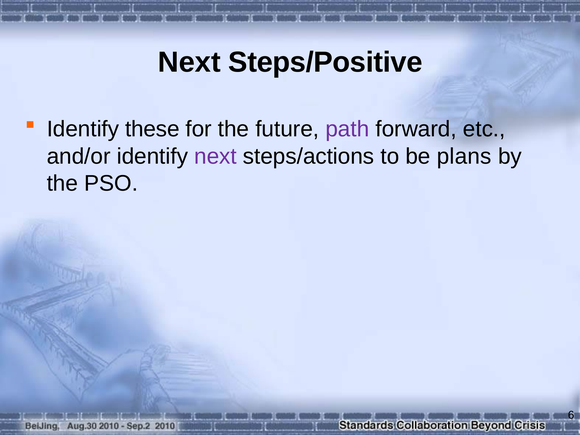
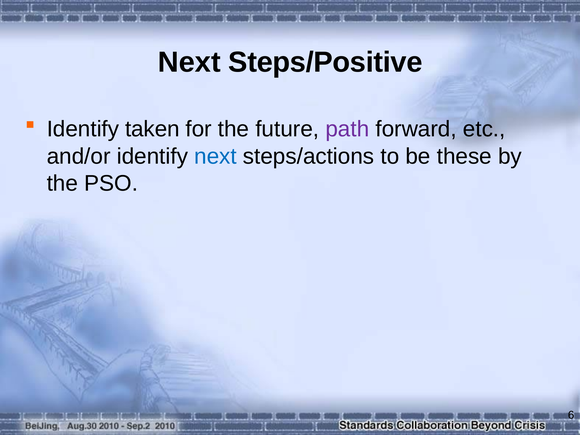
these: these -> taken
next at (216, 156) colour: purple -> blue
plans: plans -> these
